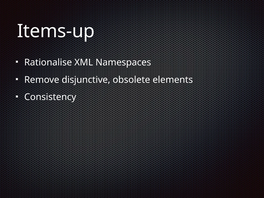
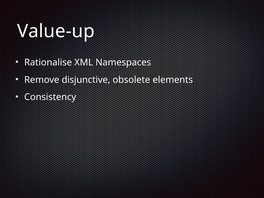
Items-up: Items-up -> Value-up
